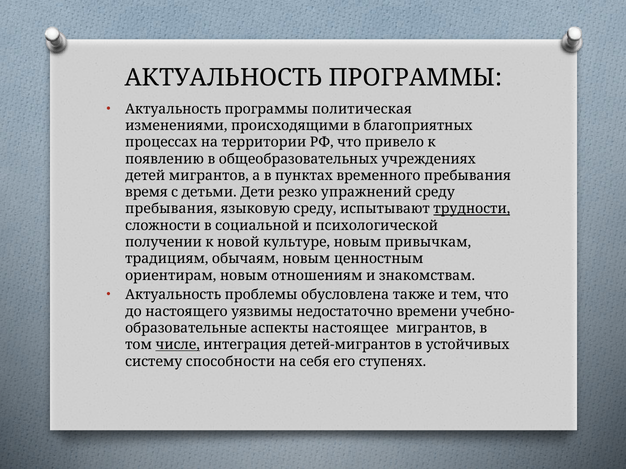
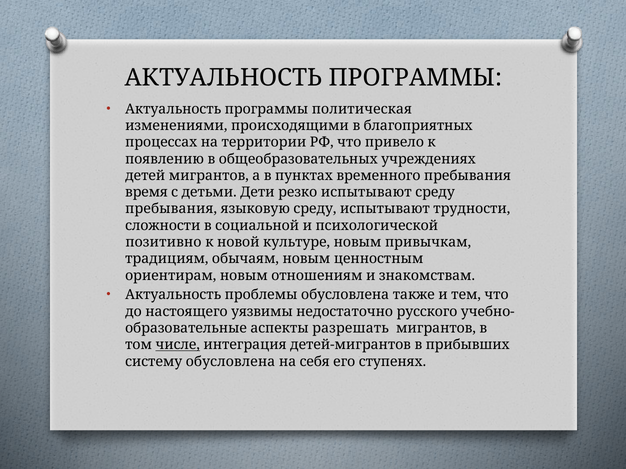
резко упражнений: упражнений -> испытывают
трудности underline: present -> none
получении: получении -> позитивно
времени: времени -> русского
настоящее: настоящее -> разрешать
устойчивых: устойчивых -> прибывших
систему способности: способности -> обусловлена
